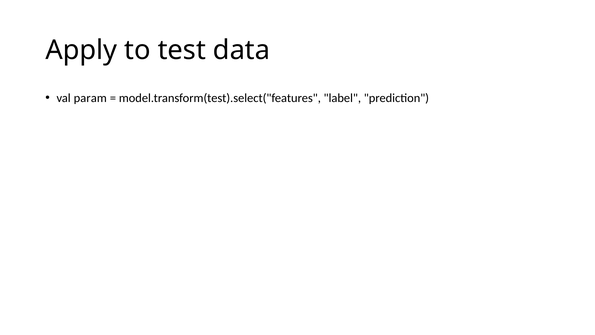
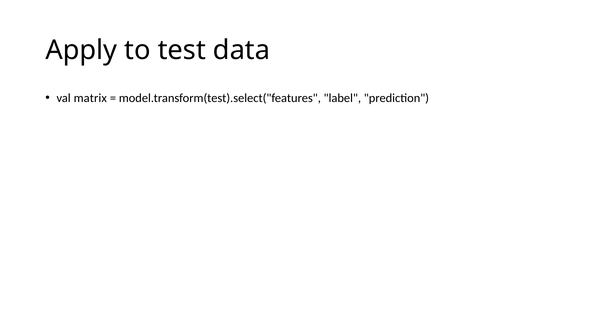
param: param -> matrix
